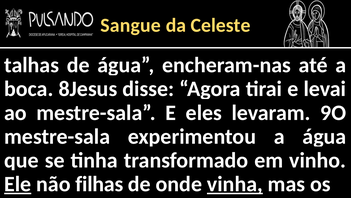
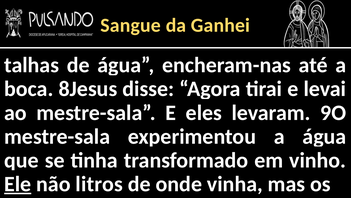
Celeste: Celeste -> Ganhei
filhas: filhas -> litros
vinha underline: present -> none
